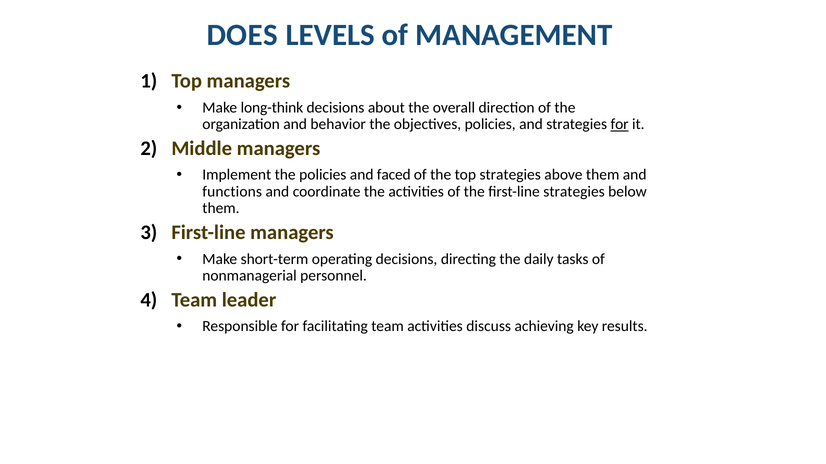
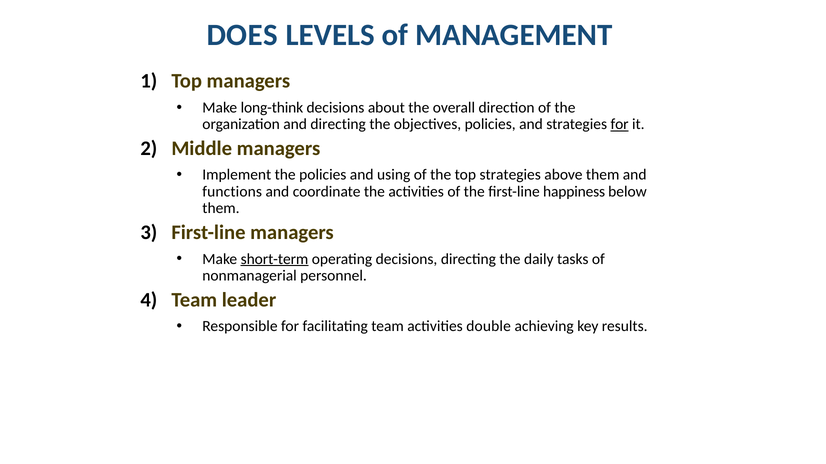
and behavior: behavior -> directing
faced: faced -> using
first-line strategies: strategies -> happiness
short-term underline: none -> present
discuss: discuss -> double
